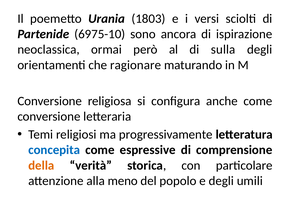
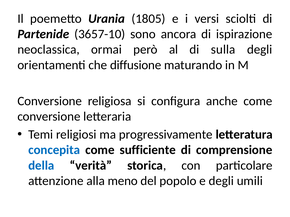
1803: 1803 -> 1805
6975-10: 6975-10 -> 3657-10
ragionare: ragionare -> diffusione
espressive: espressive -> sufficiente
della colour: orange -> blue
